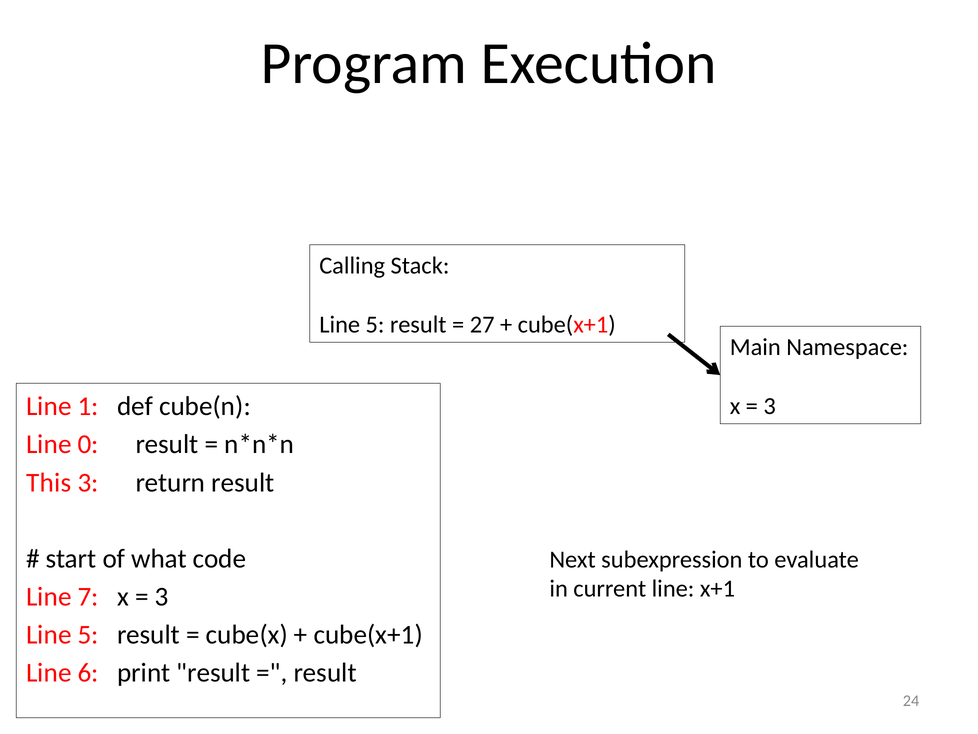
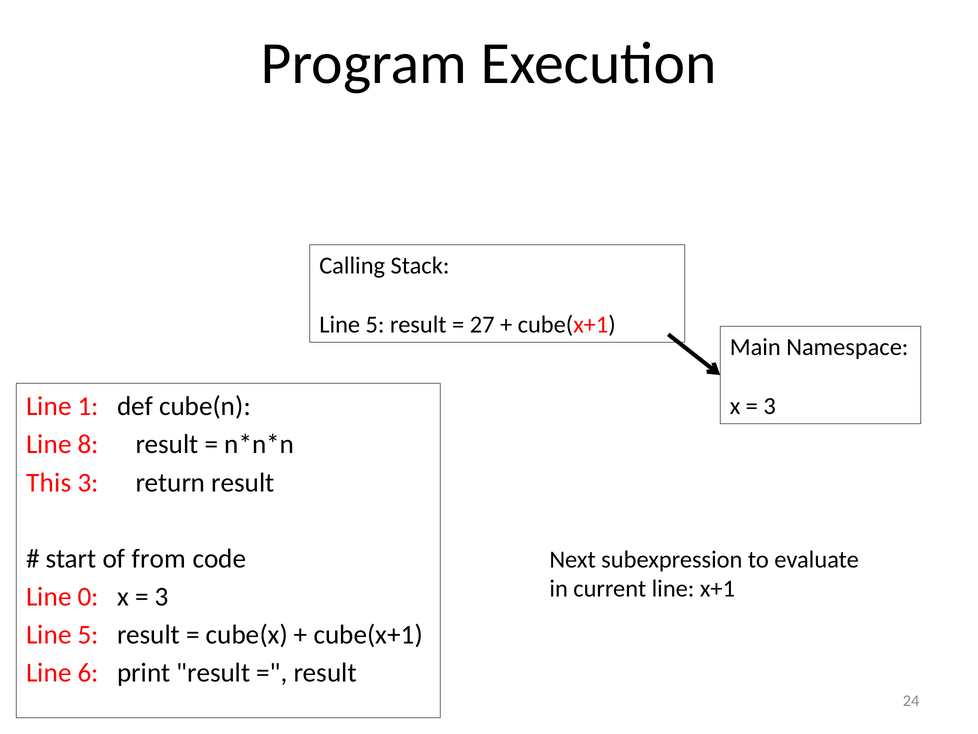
0: 0 -> 8
what: what -> from
7: 7 -> 0
